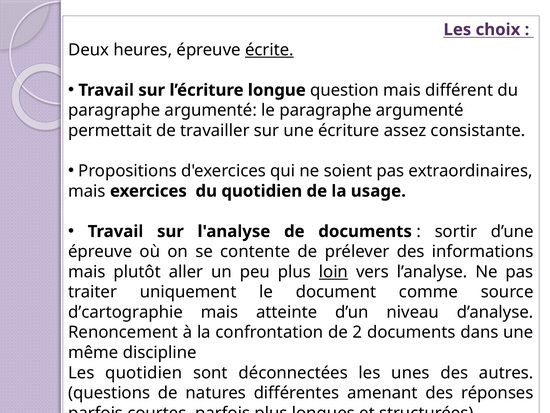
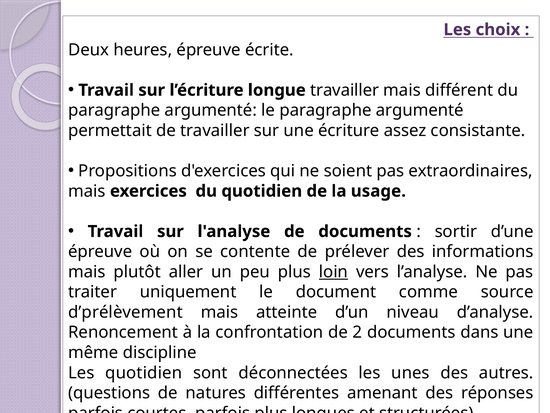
écrite underline: present -> none
longue question: question -> travailler
d’cartographie: d’cartographie -> d’prélèvement
